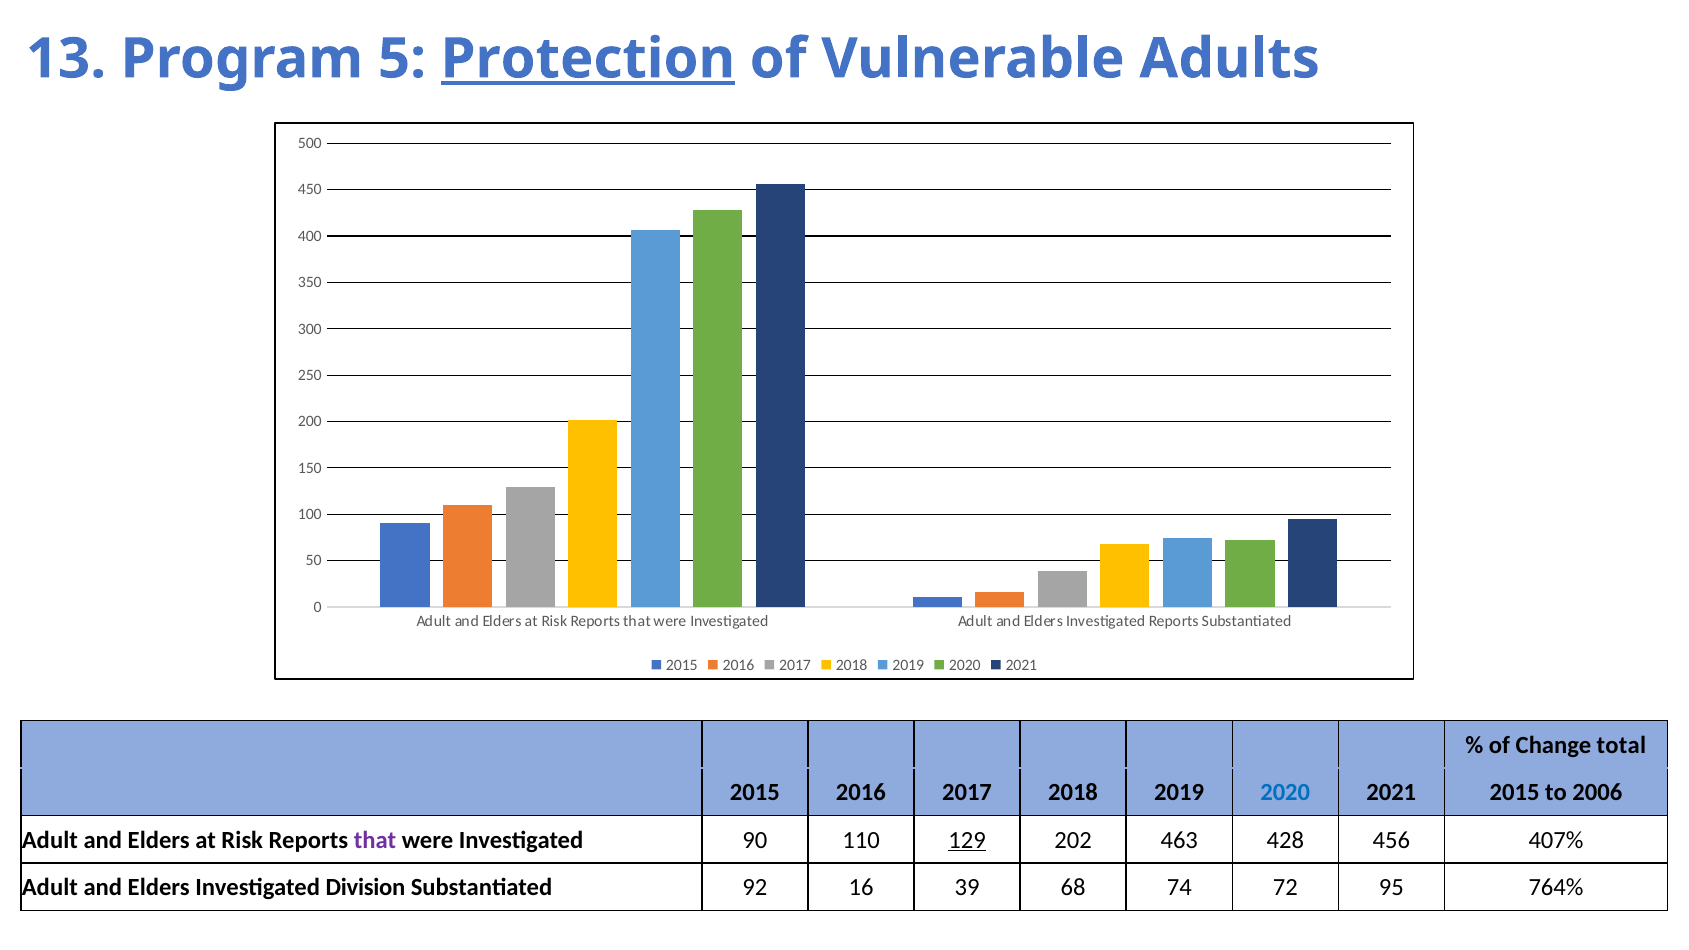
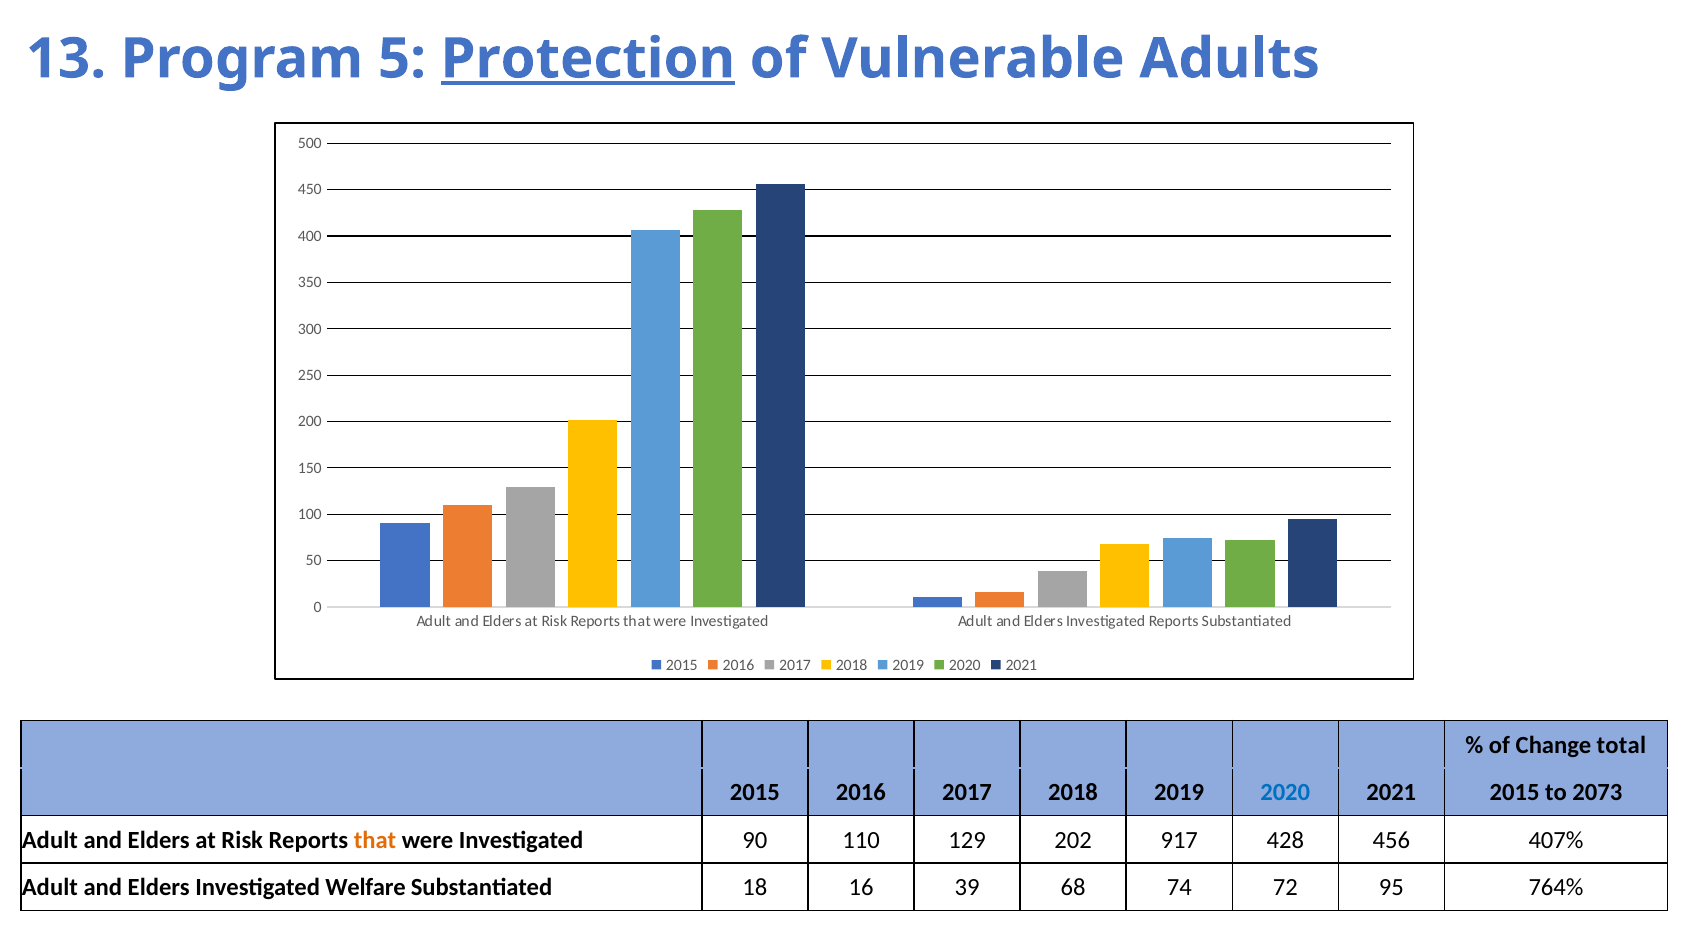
2006: 2006 -> 2073
that at (375, 840) colour: purple -> orange
129 underline: present -> none
463: 463 -> 917
Division: Division -> Welfare
92: 92 -> 18
